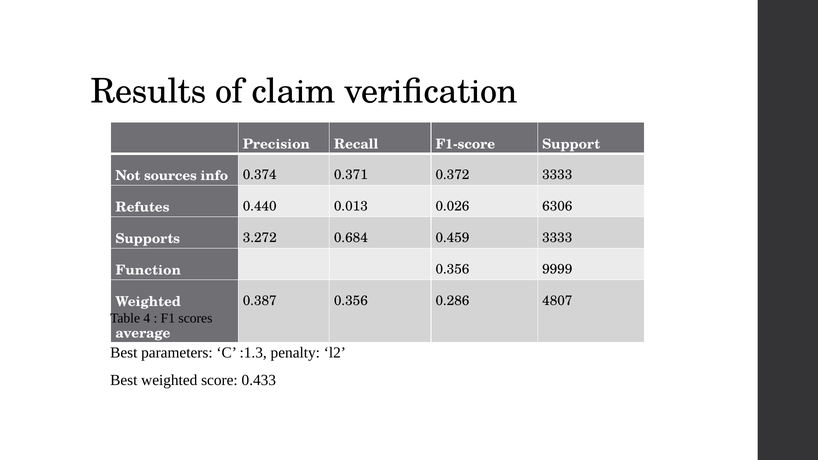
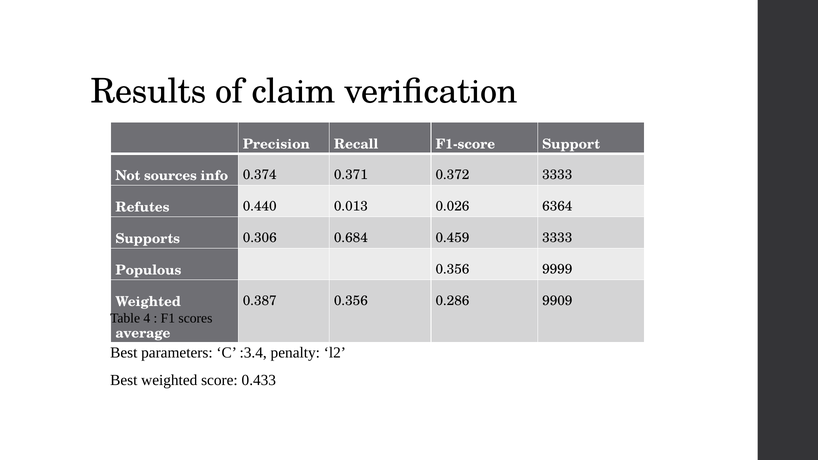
6306: 6306 -> 6364
3.272: 3.272 -> 0.306
Function: Function -> Populous
4807: 4807 -> 9909
:1.3: :1.3 -> :3.4
